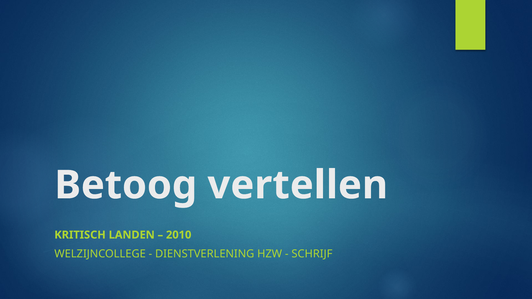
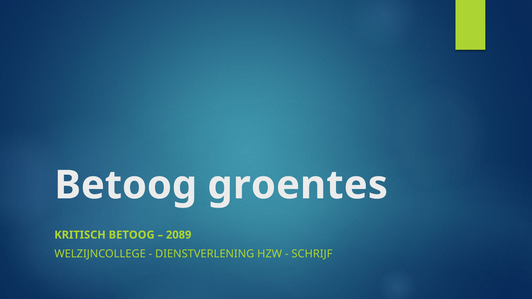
vertellen: vertellen -> groentes
KRITISCH LANDEN: LANDEN -> BETOOG
2010: 2010 -> 2089
